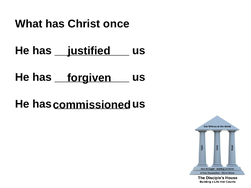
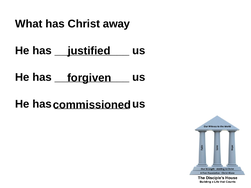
once: once -> away
